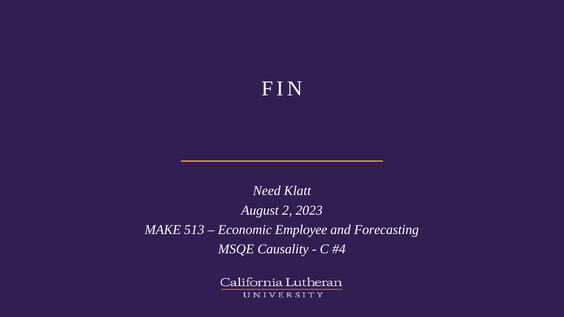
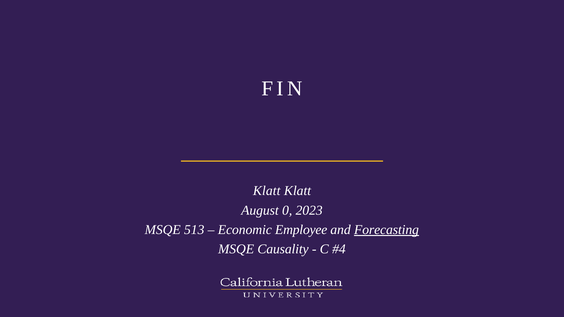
Need at (267, 191): Need -> Klatt
2: 2 -> 0
MAKE at (163, 230): MAKE -> MSQE
Forecasting underline: none -> present
